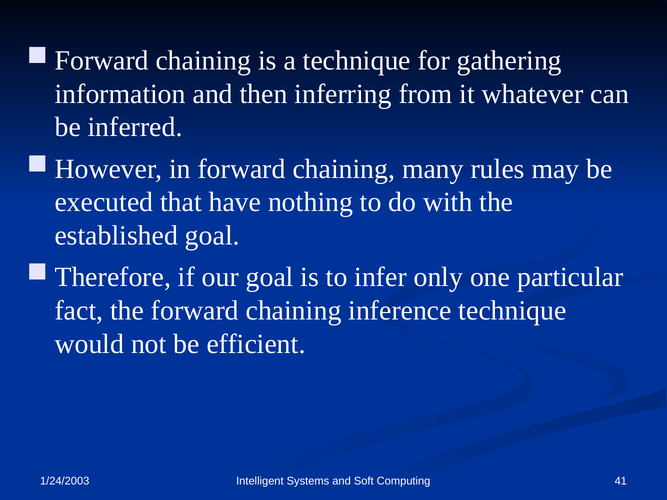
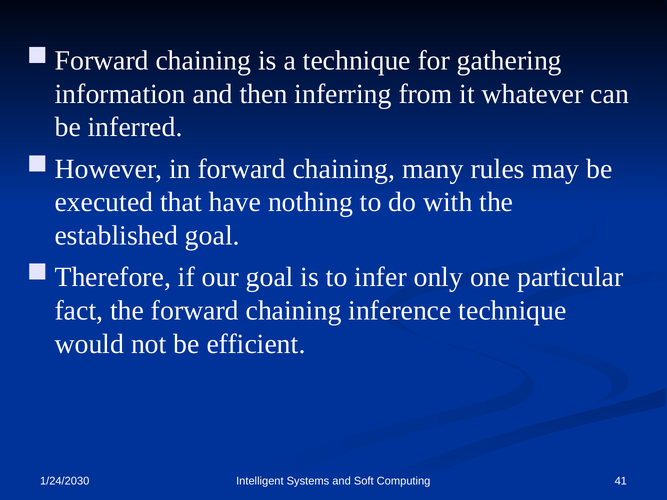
1/24/2003: 1/24/2003 -> 1/24/2030
